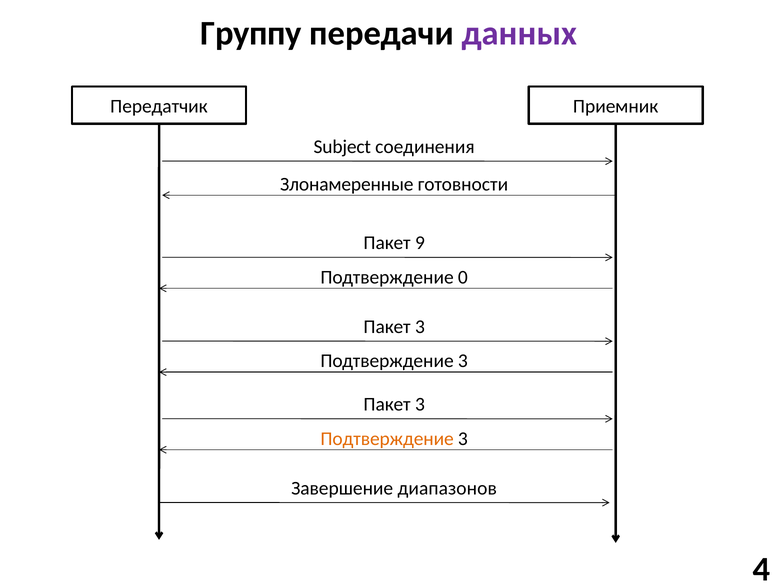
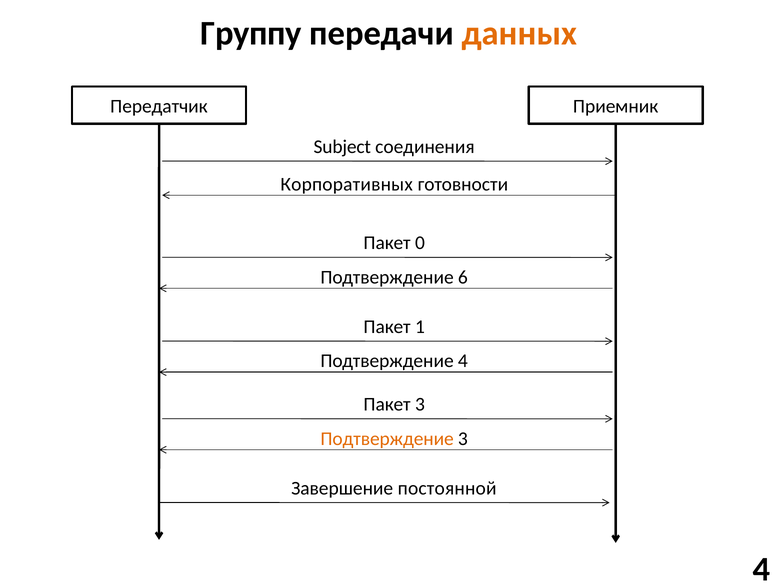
данных colour: purple -> orange
Злонамеренные: Злонамеренные -> Корпоративных
9: 9 -> 0
0: 0 -> 6
3 at (420, 327): 3 -> 1
3 at (463, 361): 3 -> 4
диапазонов: диапазонов -> постоянной
